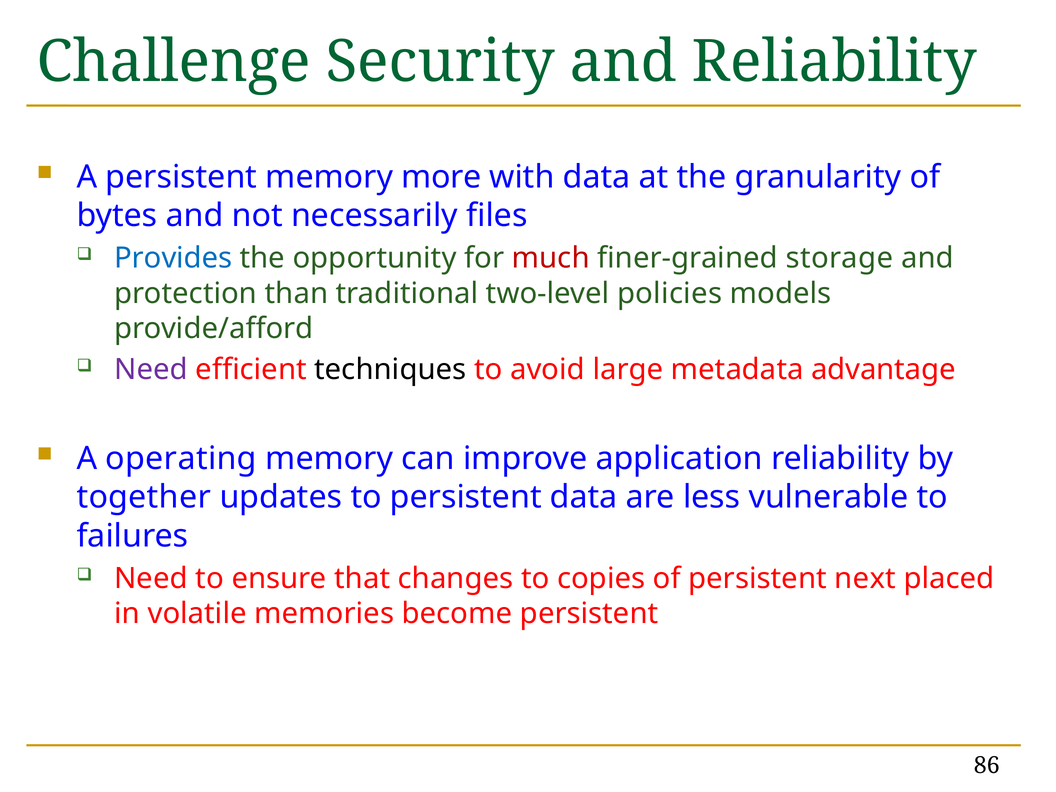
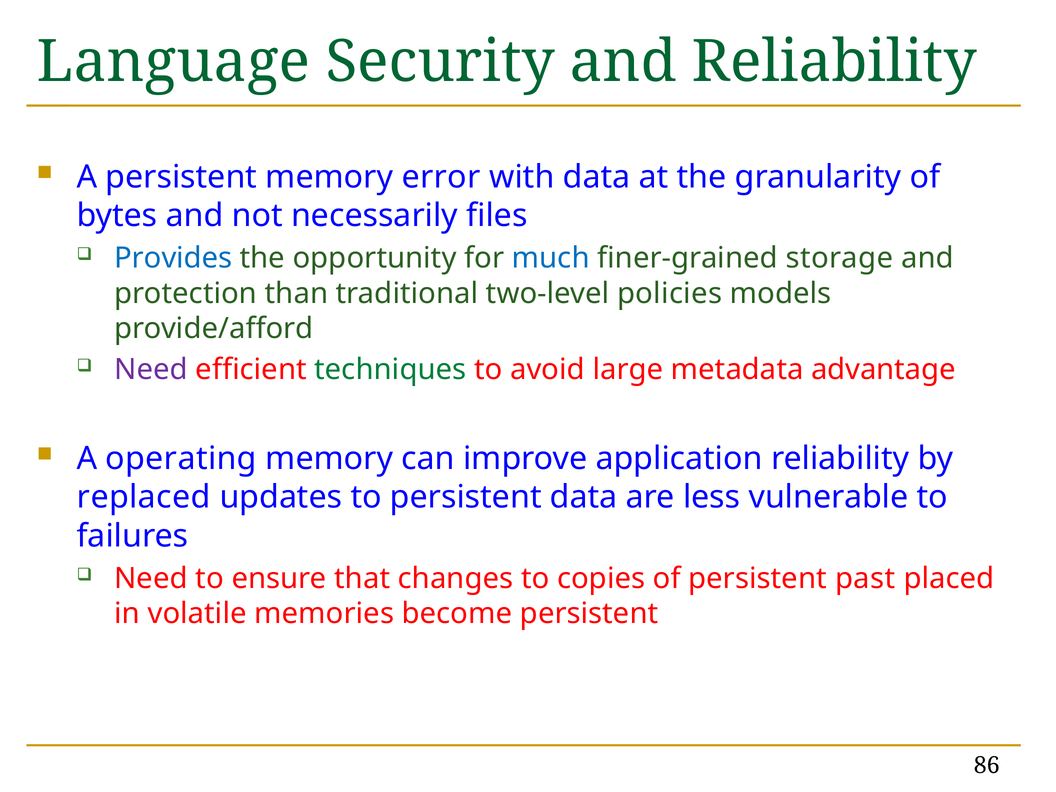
Challenge: Challenge -> Language
more: more -> error
much colour: red -> blue
techniques colour: black -> green
together: together -> replaced
next: next -> past
